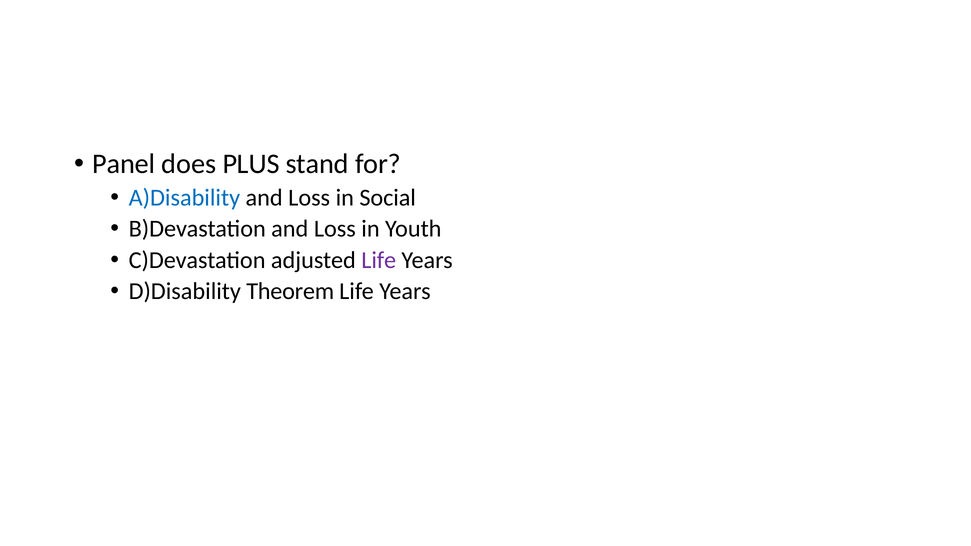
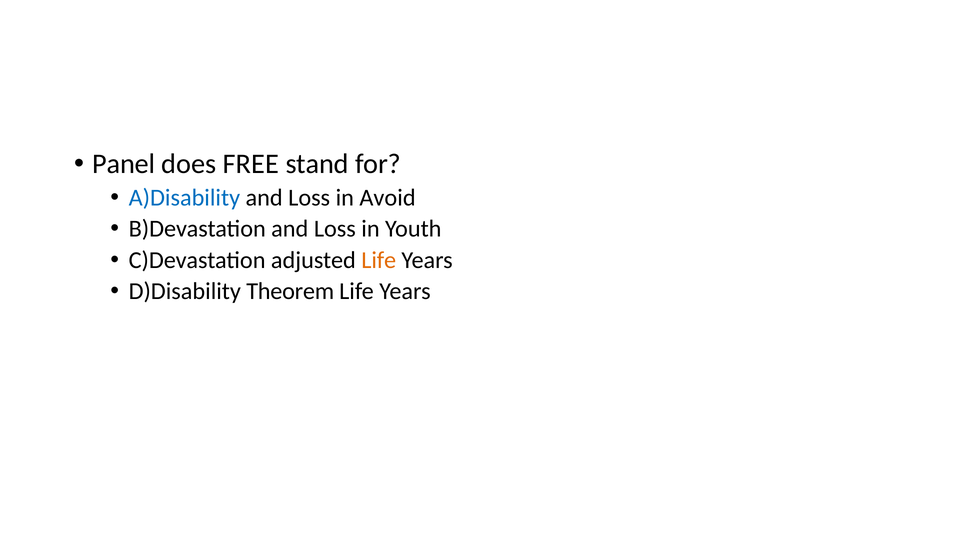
PLUS: PLUS -> FREE
Social: Social -> Avoid
Life at (379, 260) colour: purple -> orange
